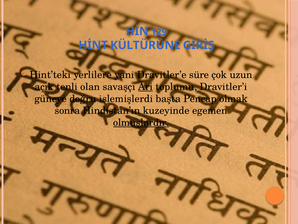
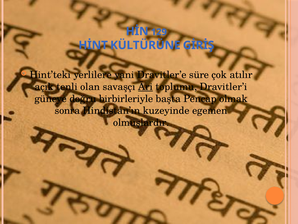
uzun: uzun -> atılır
işlemişlerdi: işlemişlerdi -> birbirleriyle
olmuşlardır underline: present -> none
